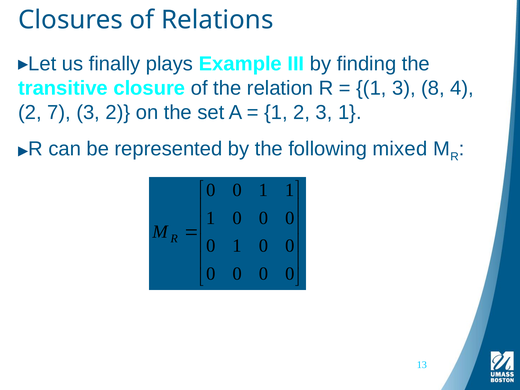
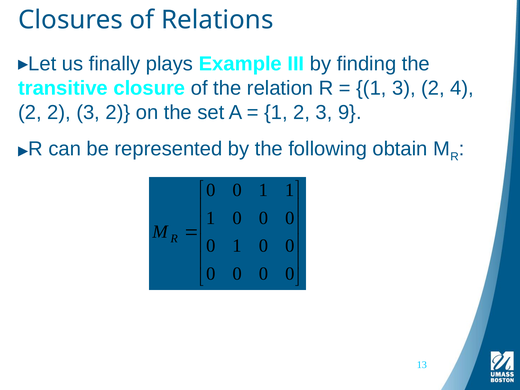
1 3 8: 8 -> 2
2 7: 7 -> 2
3 1: 1 -> 9
mixed: mixed -> obtain
